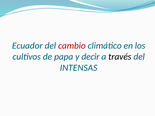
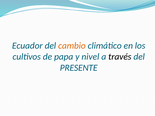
cambio colour: red -> orange
decir: decir -> nivel
INTENSAS: INTENSAS -> PRESENTE
